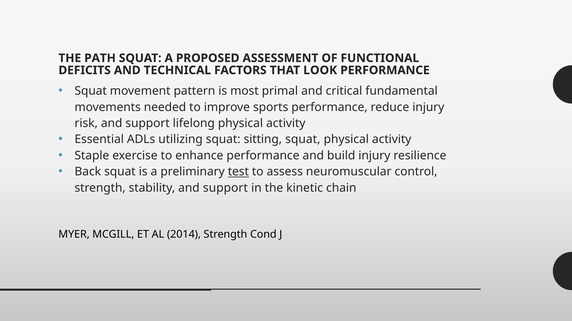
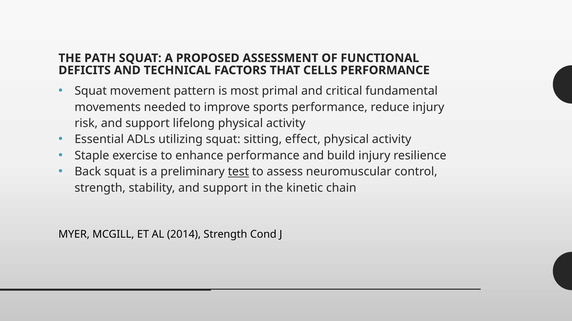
LOOK: LOOK -> CELLS
sitting squat: squat -> effect
